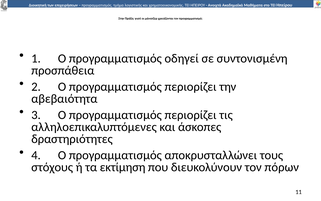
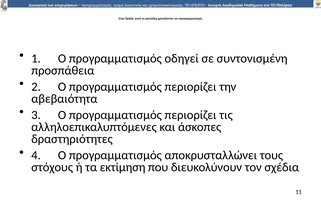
πόρων: πόρων -> σχέδια
